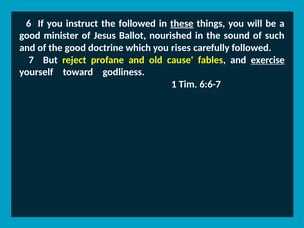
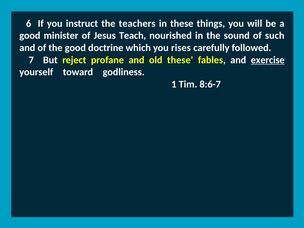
the followed: followed -> teachers
these at (182, 23) underline: present -> none
Ballot: Ballot -> Teach
old cause: cause -> these
6:6-7: 6:6-7 -> 8:6-7
